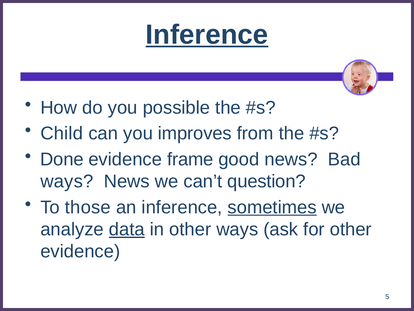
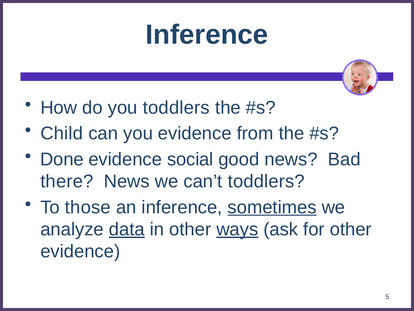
Inference at (207, 35) underline: present -> none
you possible: possible -> toddlers
you improves: improves -> evidence
frame: frame -> social
ways at (67, 181): ways -> there
can’t question: question -> toddlers
ways at (237, 229) underline: none -> present
